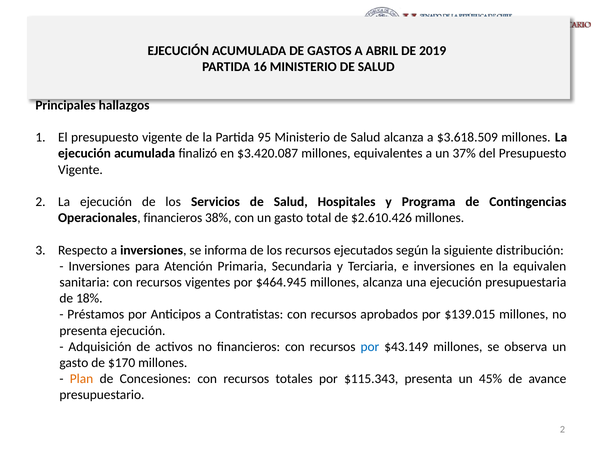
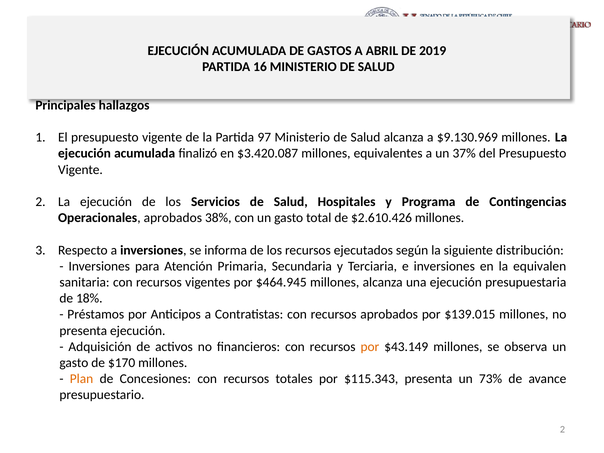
95: 95 -> 97
$3.618.509: $3.618.509 -> $9.130.969
Operacionales financieros: financieros -> aprobados
por at (370, 347) colour: blue -> orange
45%: 45% -> 73%
